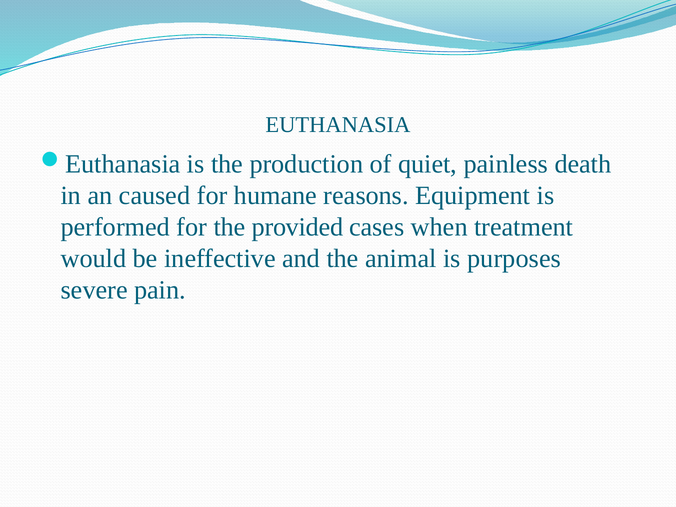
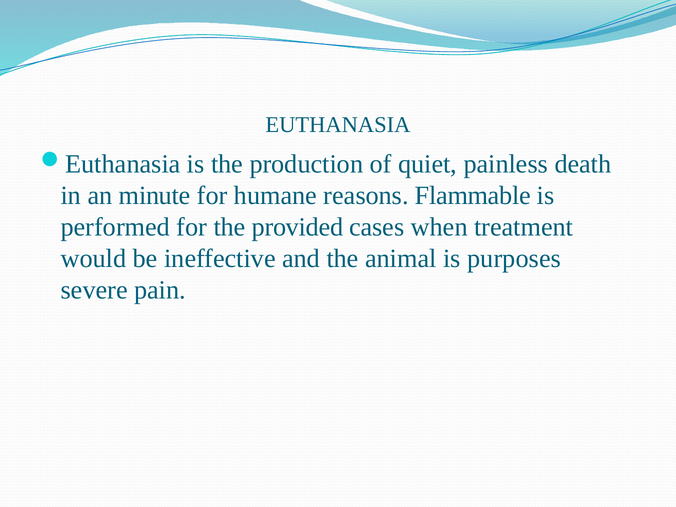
caused: caused -> minute
Equipment: Equipment -> Flammable
